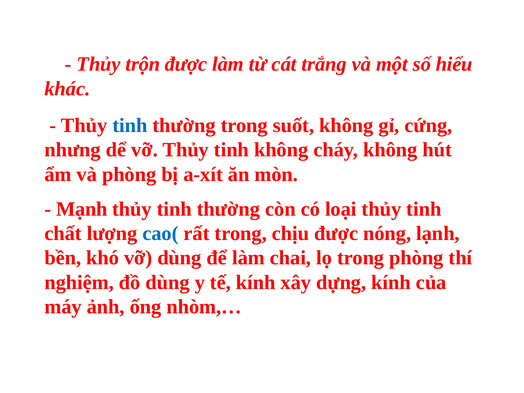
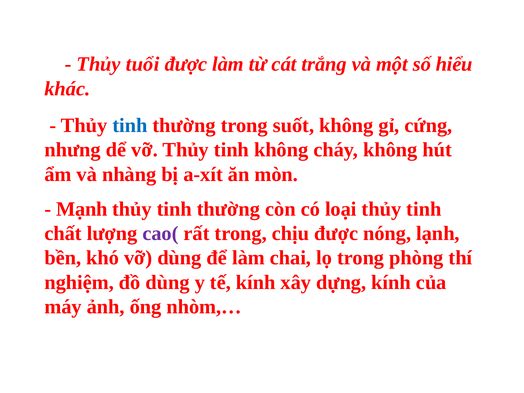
trộn: trộn -> tuổi
và phòng: phòng -> nhàng
cao( colour: blue -> purple
